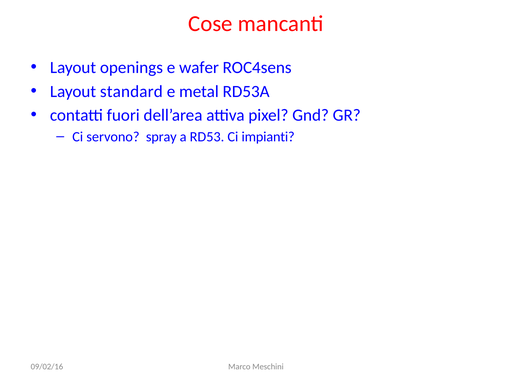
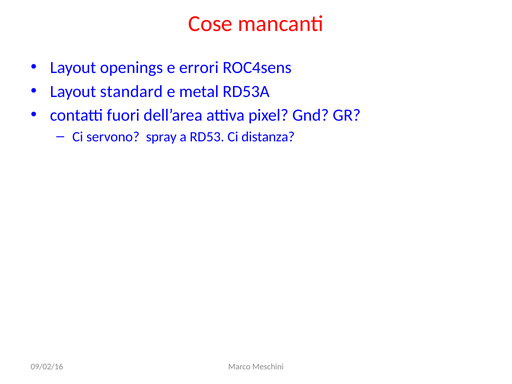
wafer: wafer -> errori
impianti: impianti -> distanza
